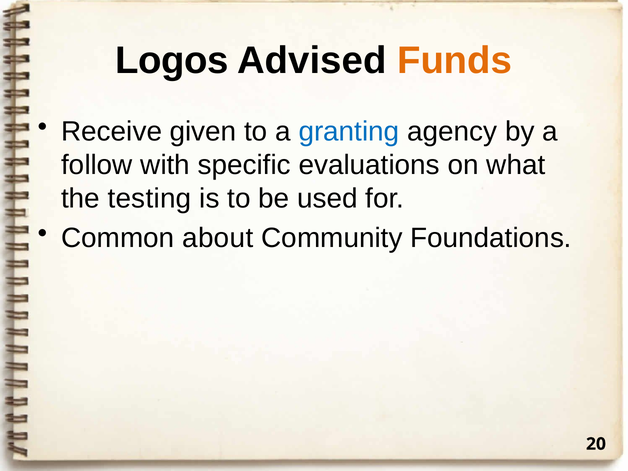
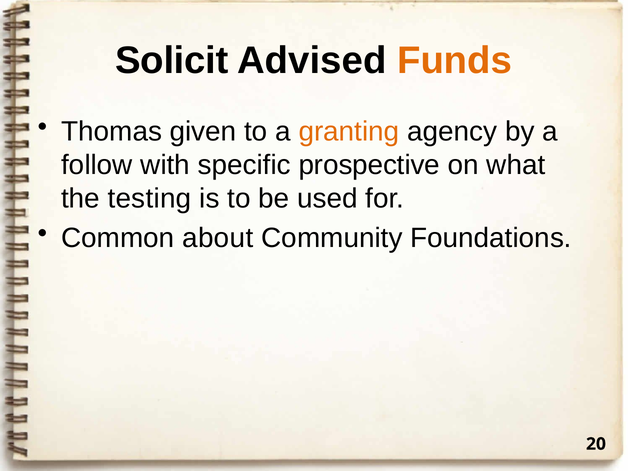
Logos: Logos -> Solicit
Receive: Receive -> Thomas
granting colour: blue -> orange
evaluations: evaluations -> prospective
